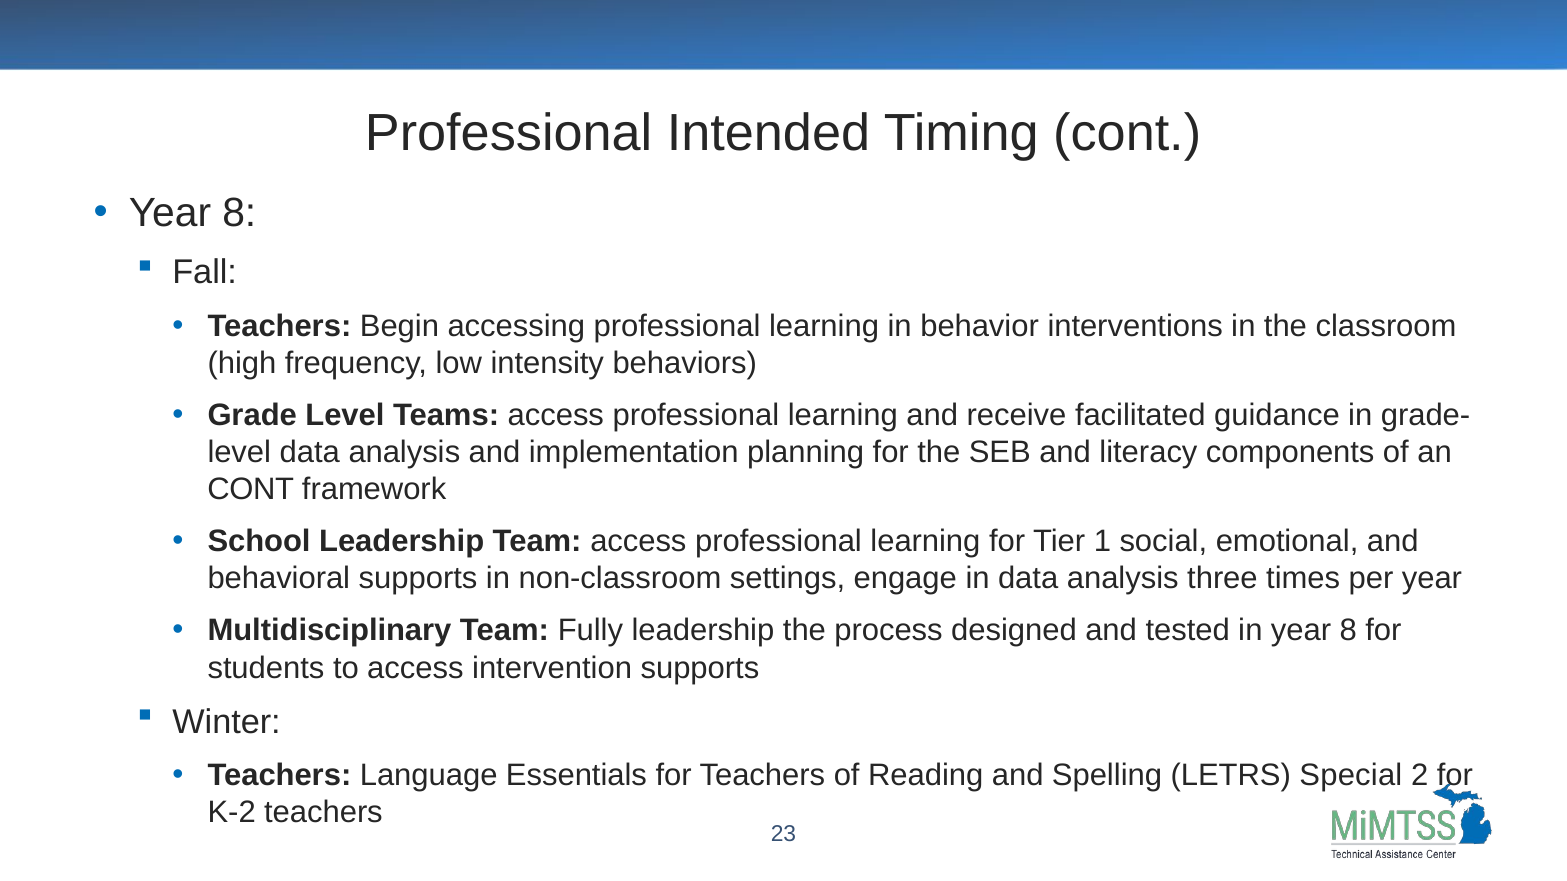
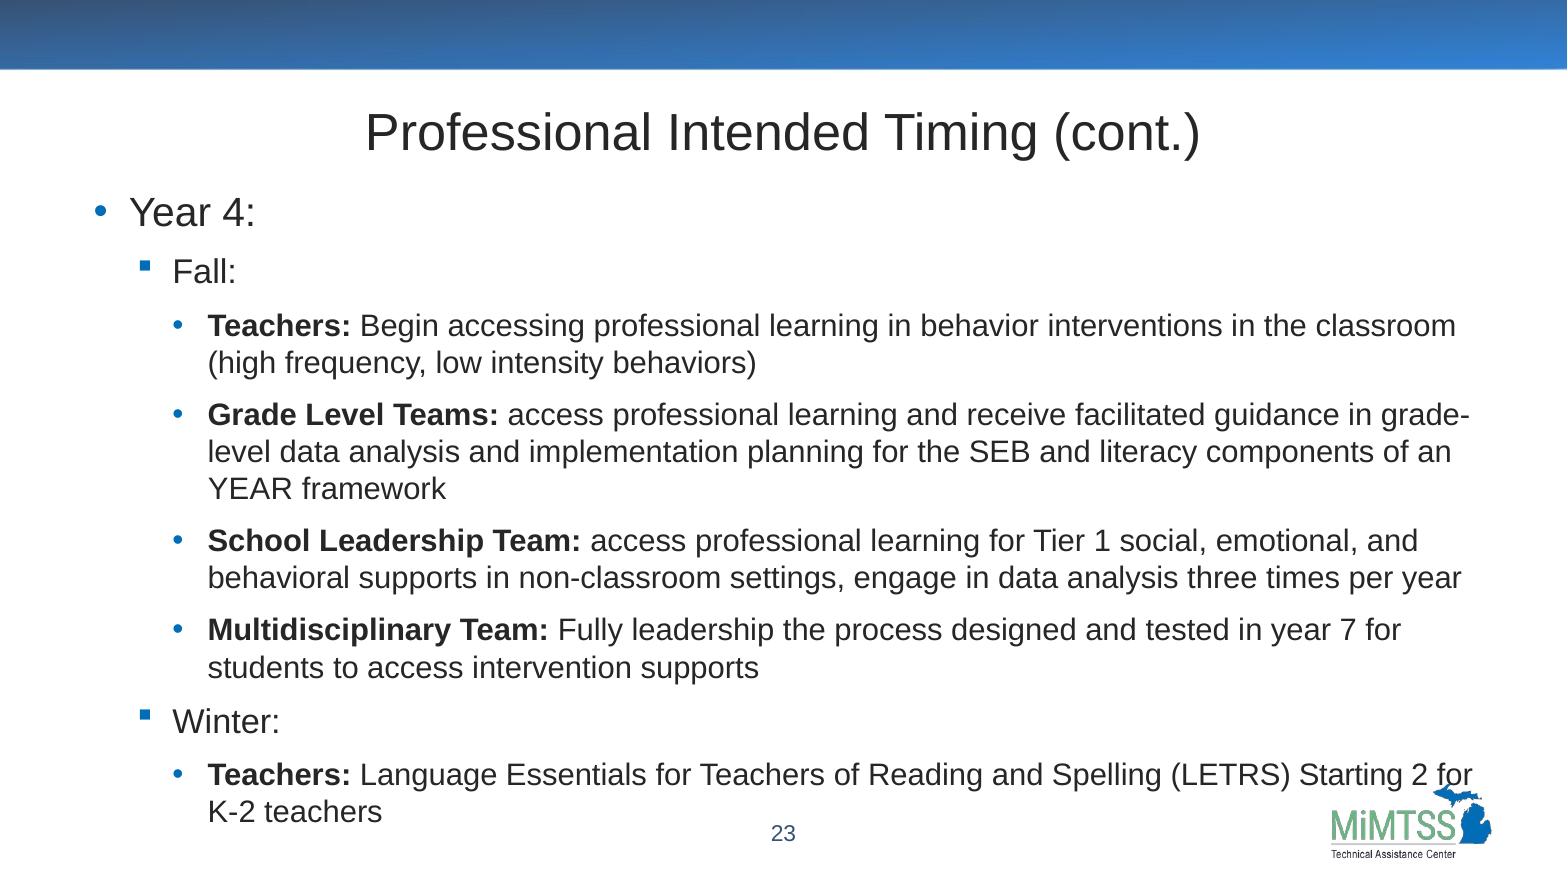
8 at (239, 213): 8 -> 4
CONT at (251, 490): CONT -> YEAR
in year 8: 8 -> 7
Special: Special -> Starting
